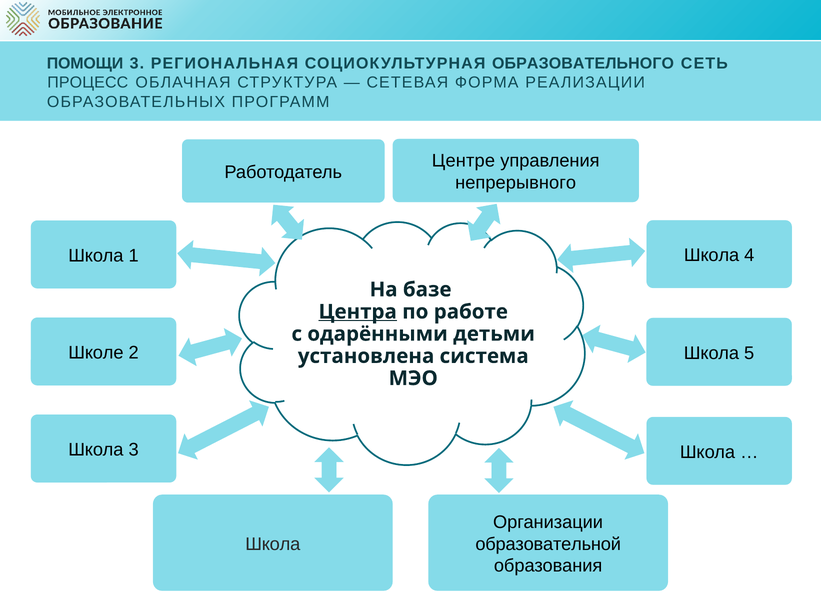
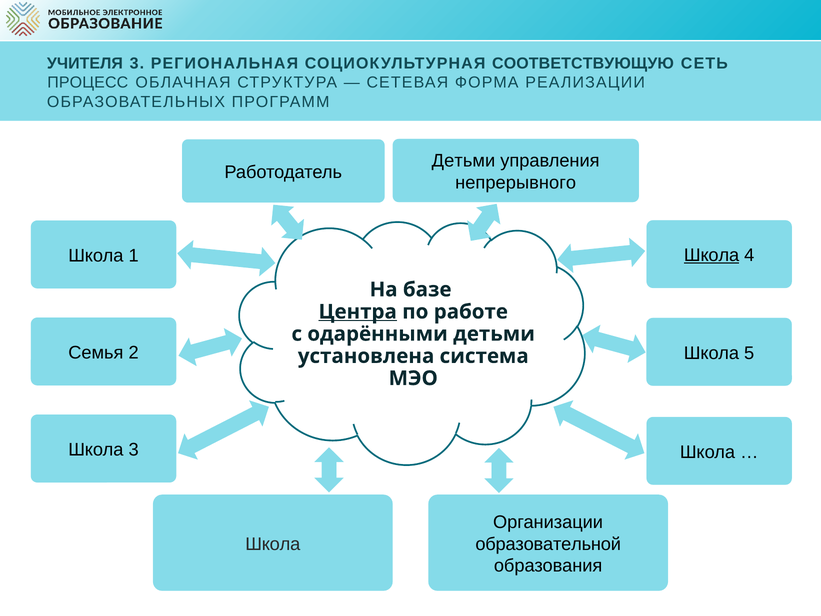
ПОМОЩИ: ПОМОЩИ -> УЧИТЕЛЯ
ОБРАЗОВАТЕЛЬНОГО: ОБРАЗОВАТЕЛЬНОГО -> СООТВЕТСТВУЮЩУЮ
Центре at (463, 161): Центре -> Детьми
Школа at (712, 255) underline: none -> present
Школе: Школе -> Семья
